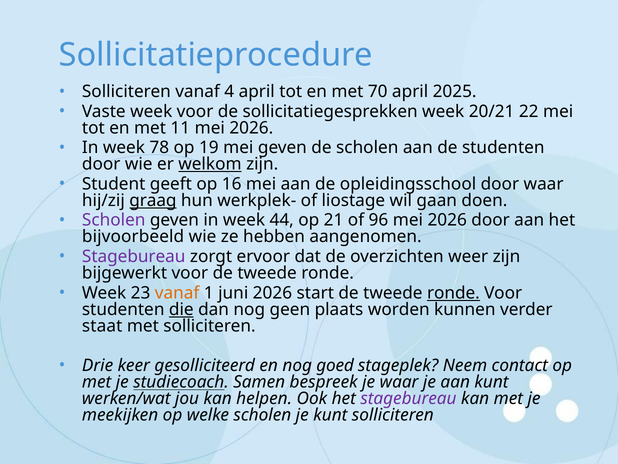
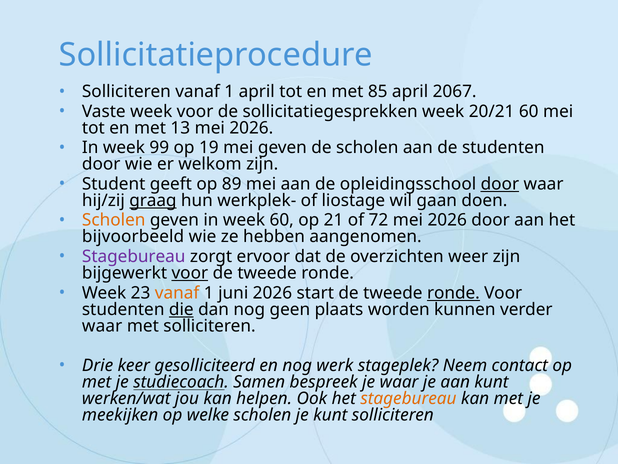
Solliciteren vanaf 4: 4 -> 1
70: 70 -> 85
2025: 2025 -> 2067
20/21 22: 22 -> 60
11: 11 -> 13
78: 78 -> 99
welkom underline: present -> none
16: 16 -> 89
door at (500, 184) underline: none -> present
Scholen at (114, 220) colour: purple -> orange
week 44: 44 -> 60
96: 96 -> 72
voor at (190, 273) underline: none -> present
staat at (102, 326): staat -> waar
goed: goed -> werk
stagebureau at (408, 398) colour: purple -> orange
